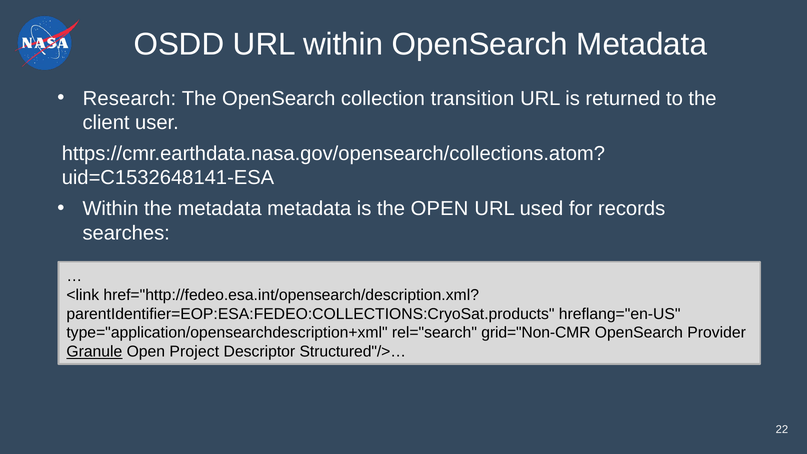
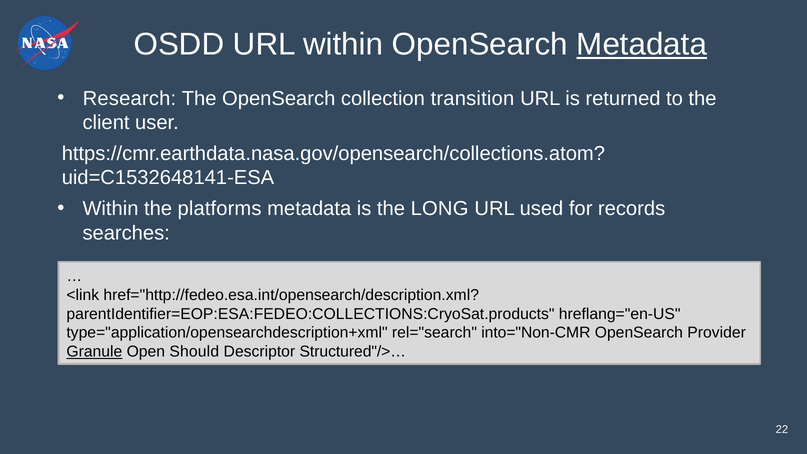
Metadata at (642, 45) underline: none -> present
the metadata: metadata -> platforms
the OPEN: OPEN -> LONG
grid="Non-CMR: grid="Non-CMR -> into="Non-CMR
Project: Project -> Should
